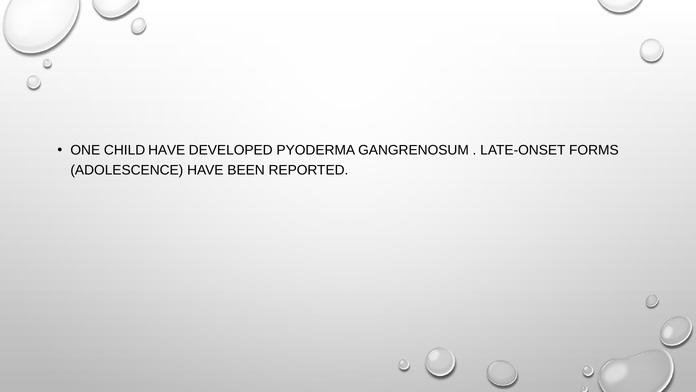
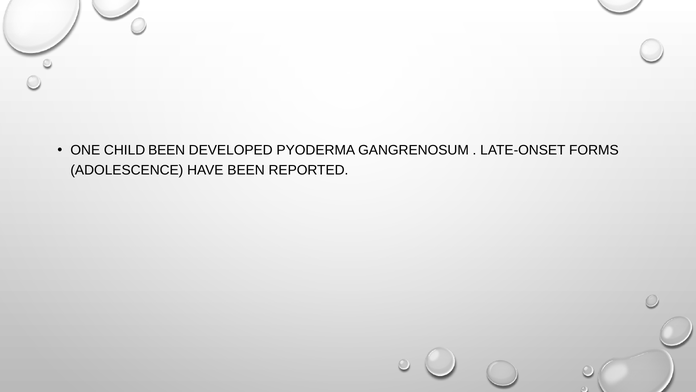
CHILD HAVE: HAVE -> BEEN
